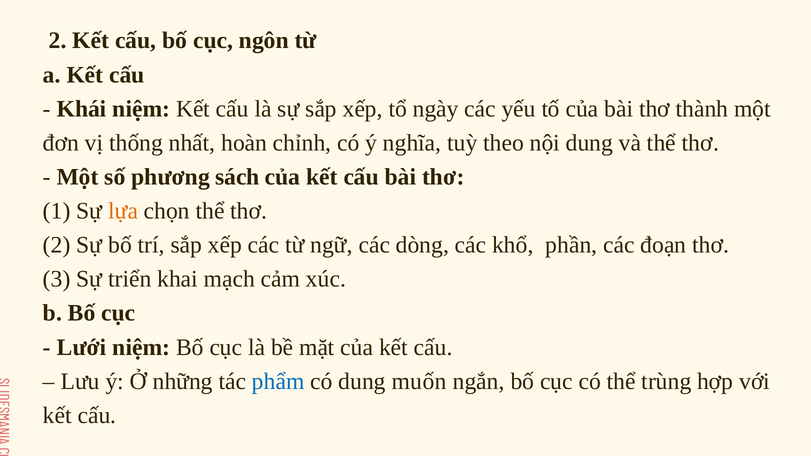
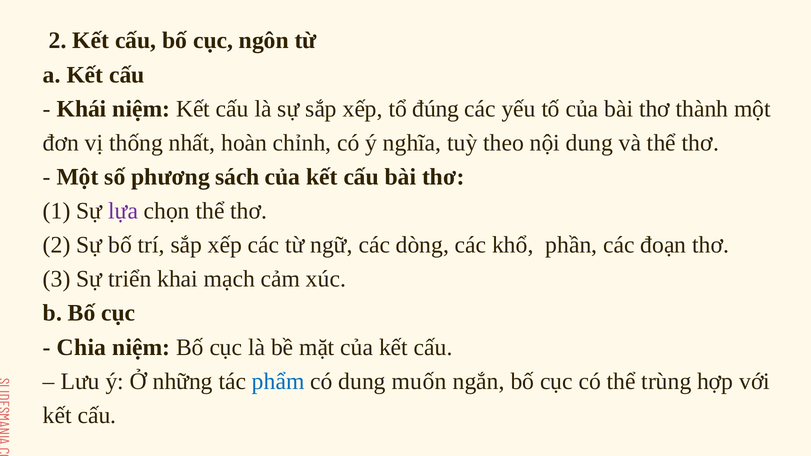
ngày: ngày -> đúng
lựa colour: orange -> purple
Lưới: Lưới -> Chia
